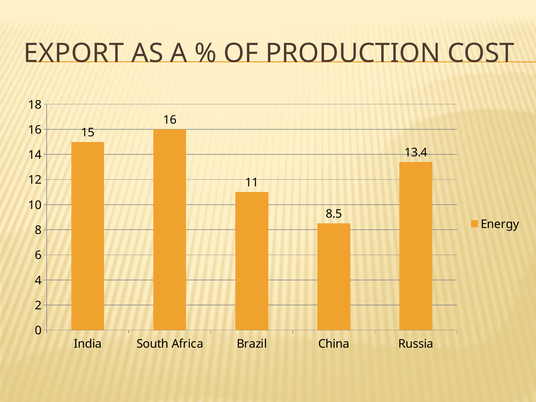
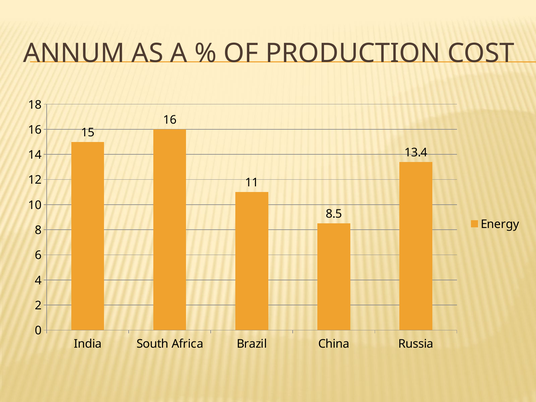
EXPORT: EXPORT -> ANNUM
